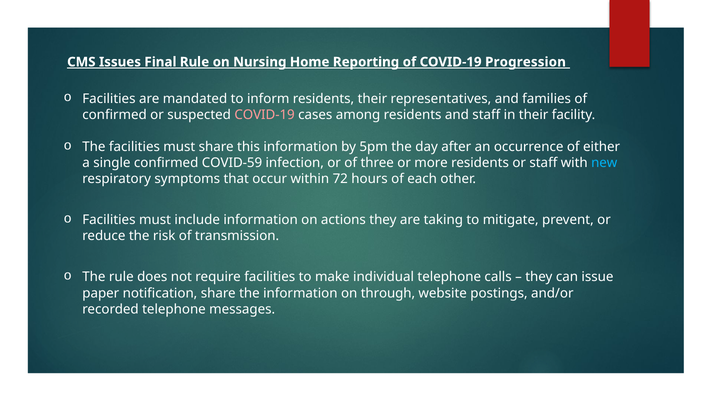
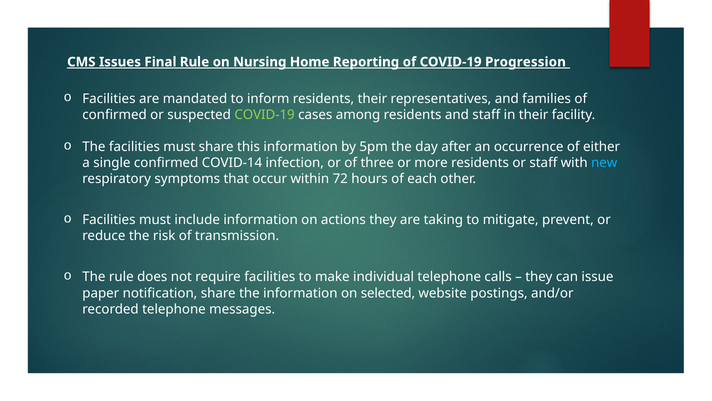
COVID-19 at (265, 115) colour: pink -> light green
COVID-59: COVID-59 -> COVID-14
through: through -> selected
